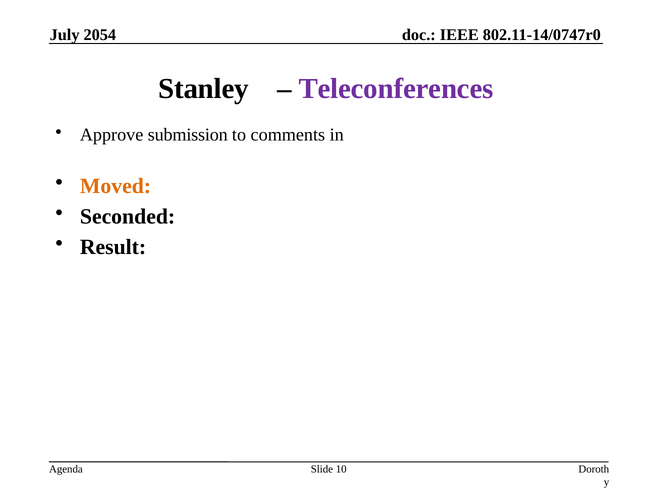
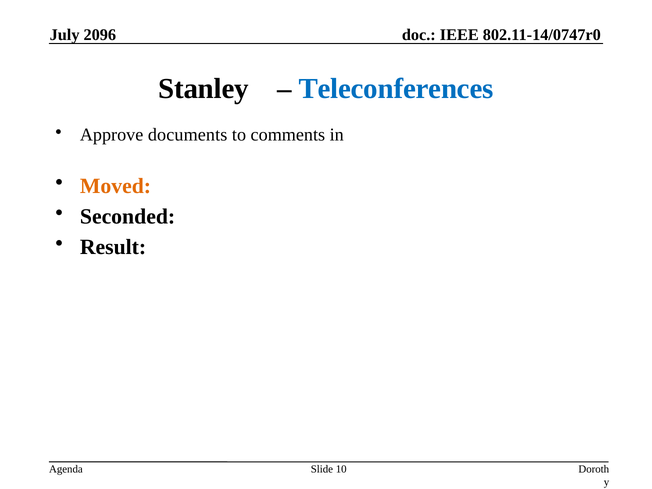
2054: 2054 -> 2096
Teleconferences colour: purple -> blue
submission: submission -> documents
